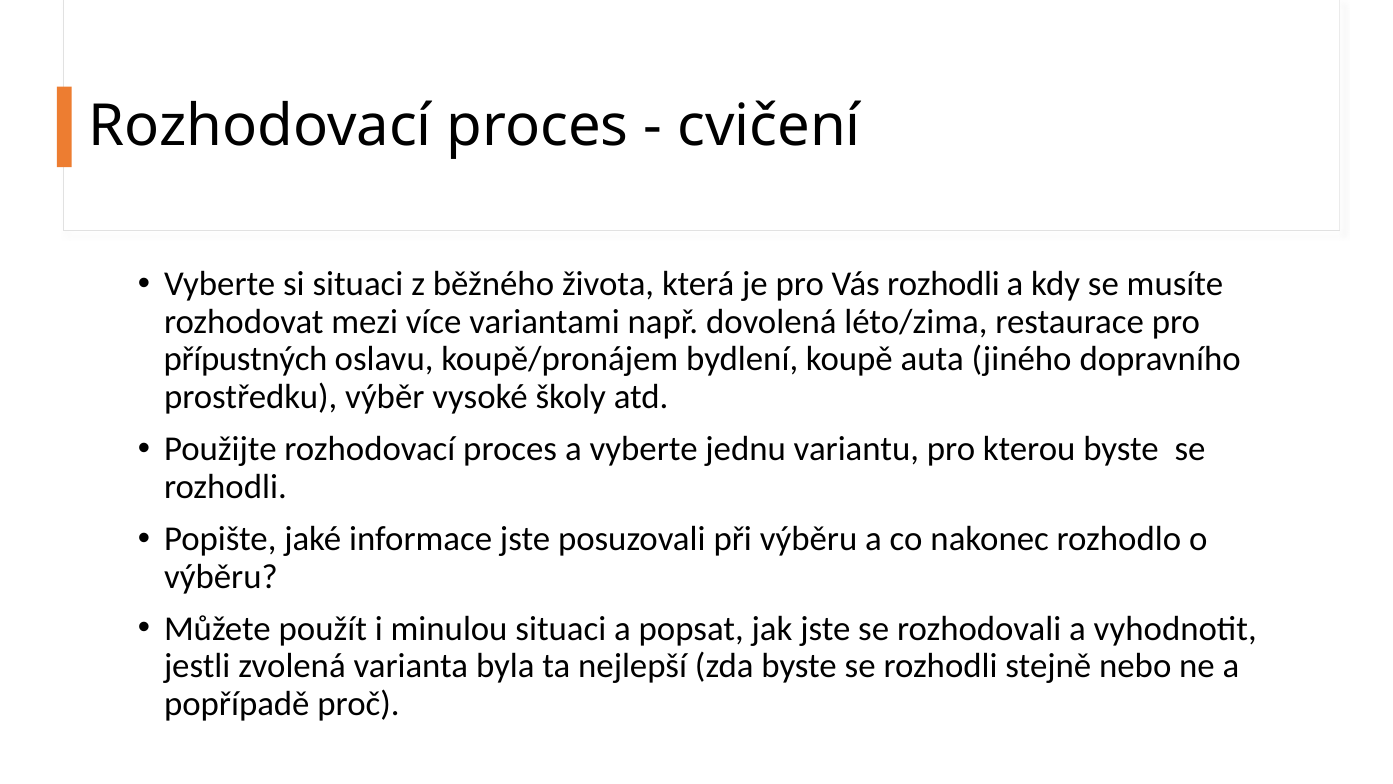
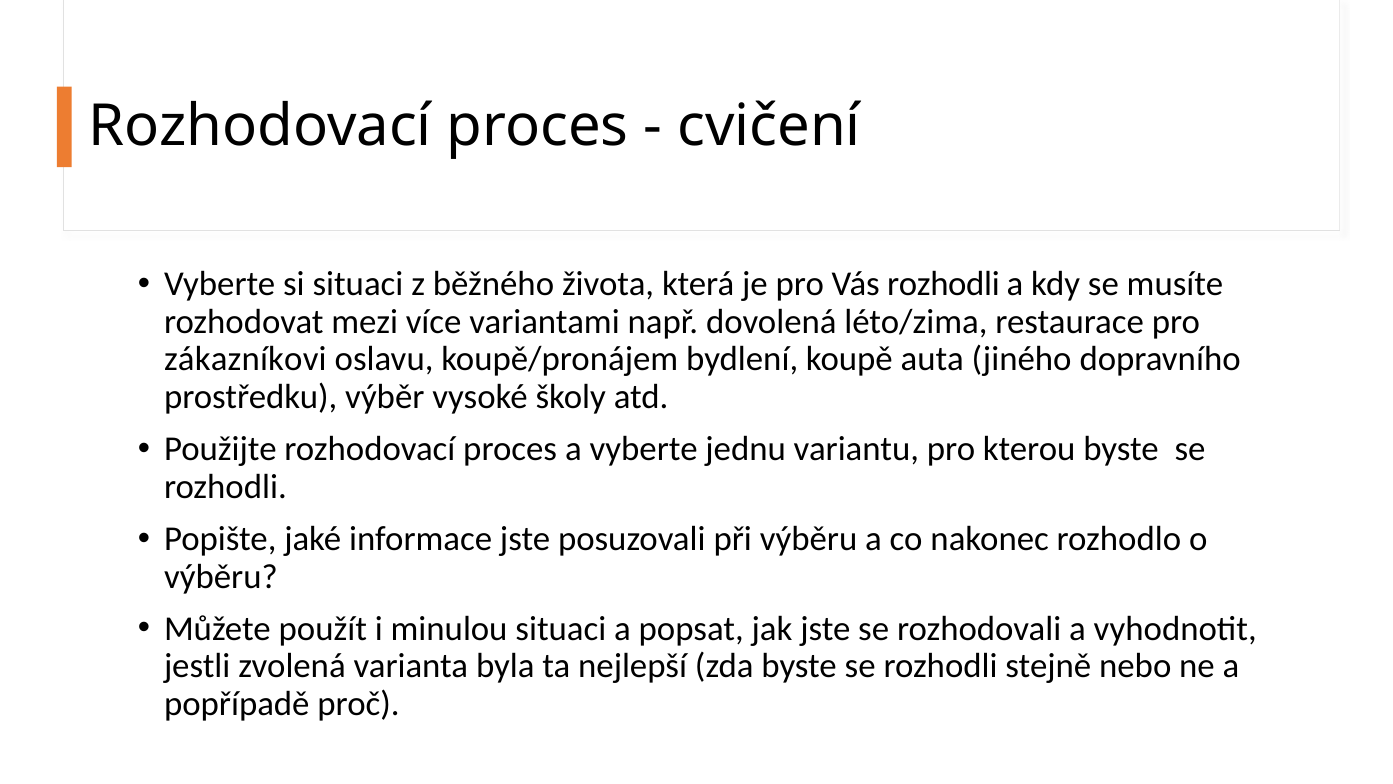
přípustných: přípustných -> zákazníkovi
